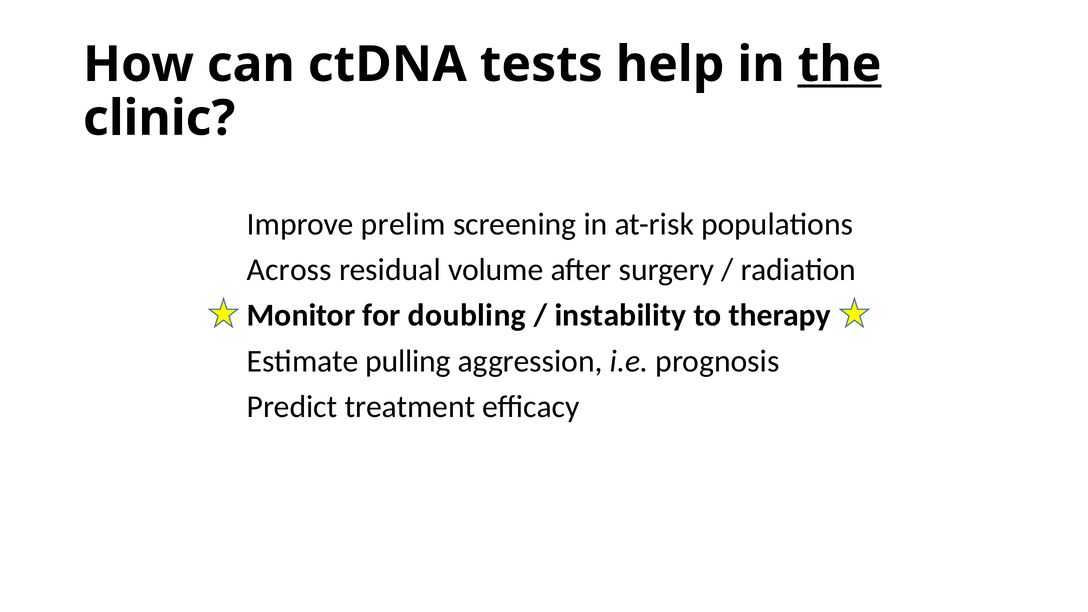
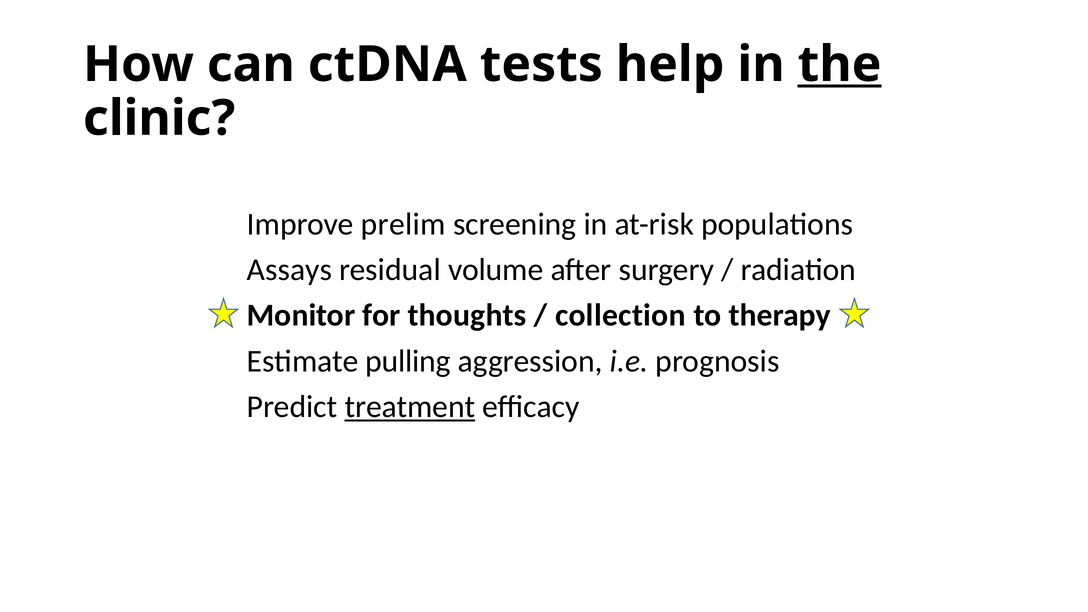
Across: Across -> Assays
doubling: doubling -> thoughts
instability: instability -> collection
treatment underline: none -> present
